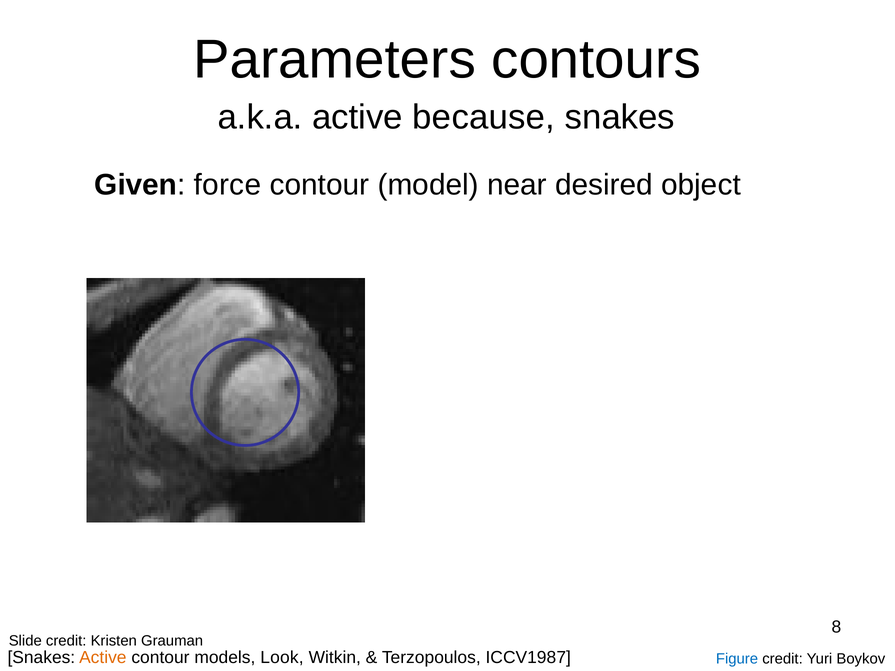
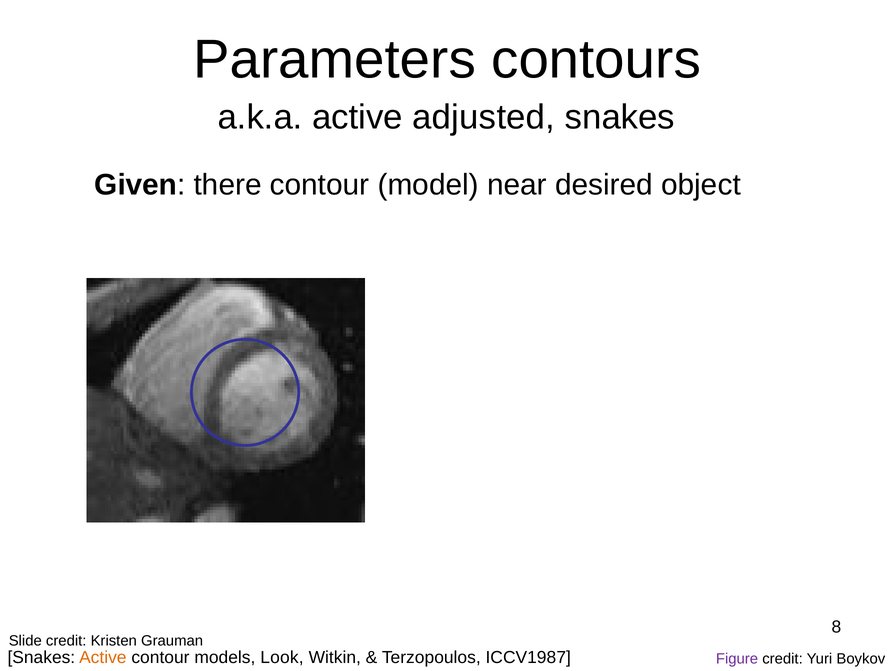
because: because -> adjusted
force: force -> there
Figure colour: blue -> purple
